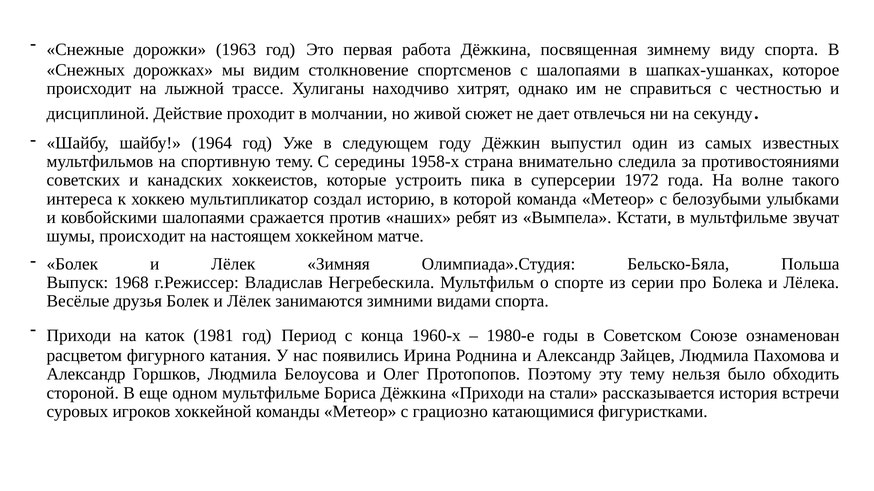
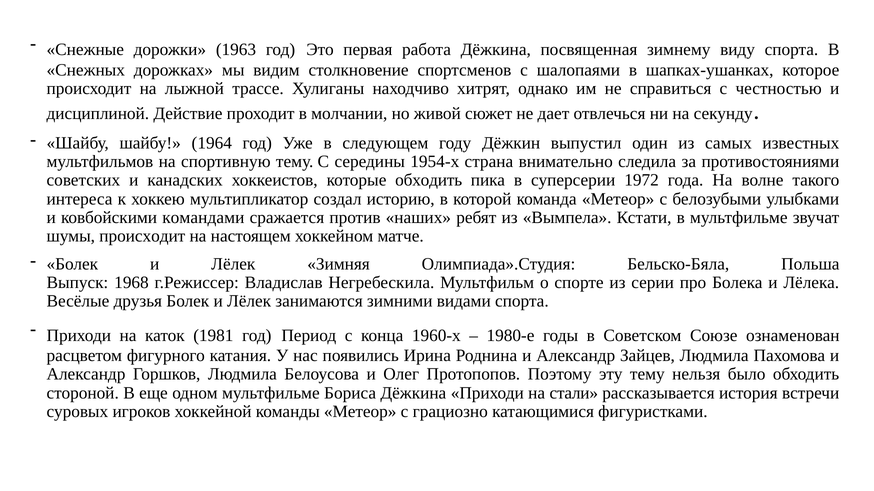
1958-х: 1958-х -> 1954-х
которые устроить: устроить -> обходить
ковбойскими шалопаями: шалопаями -> командами
